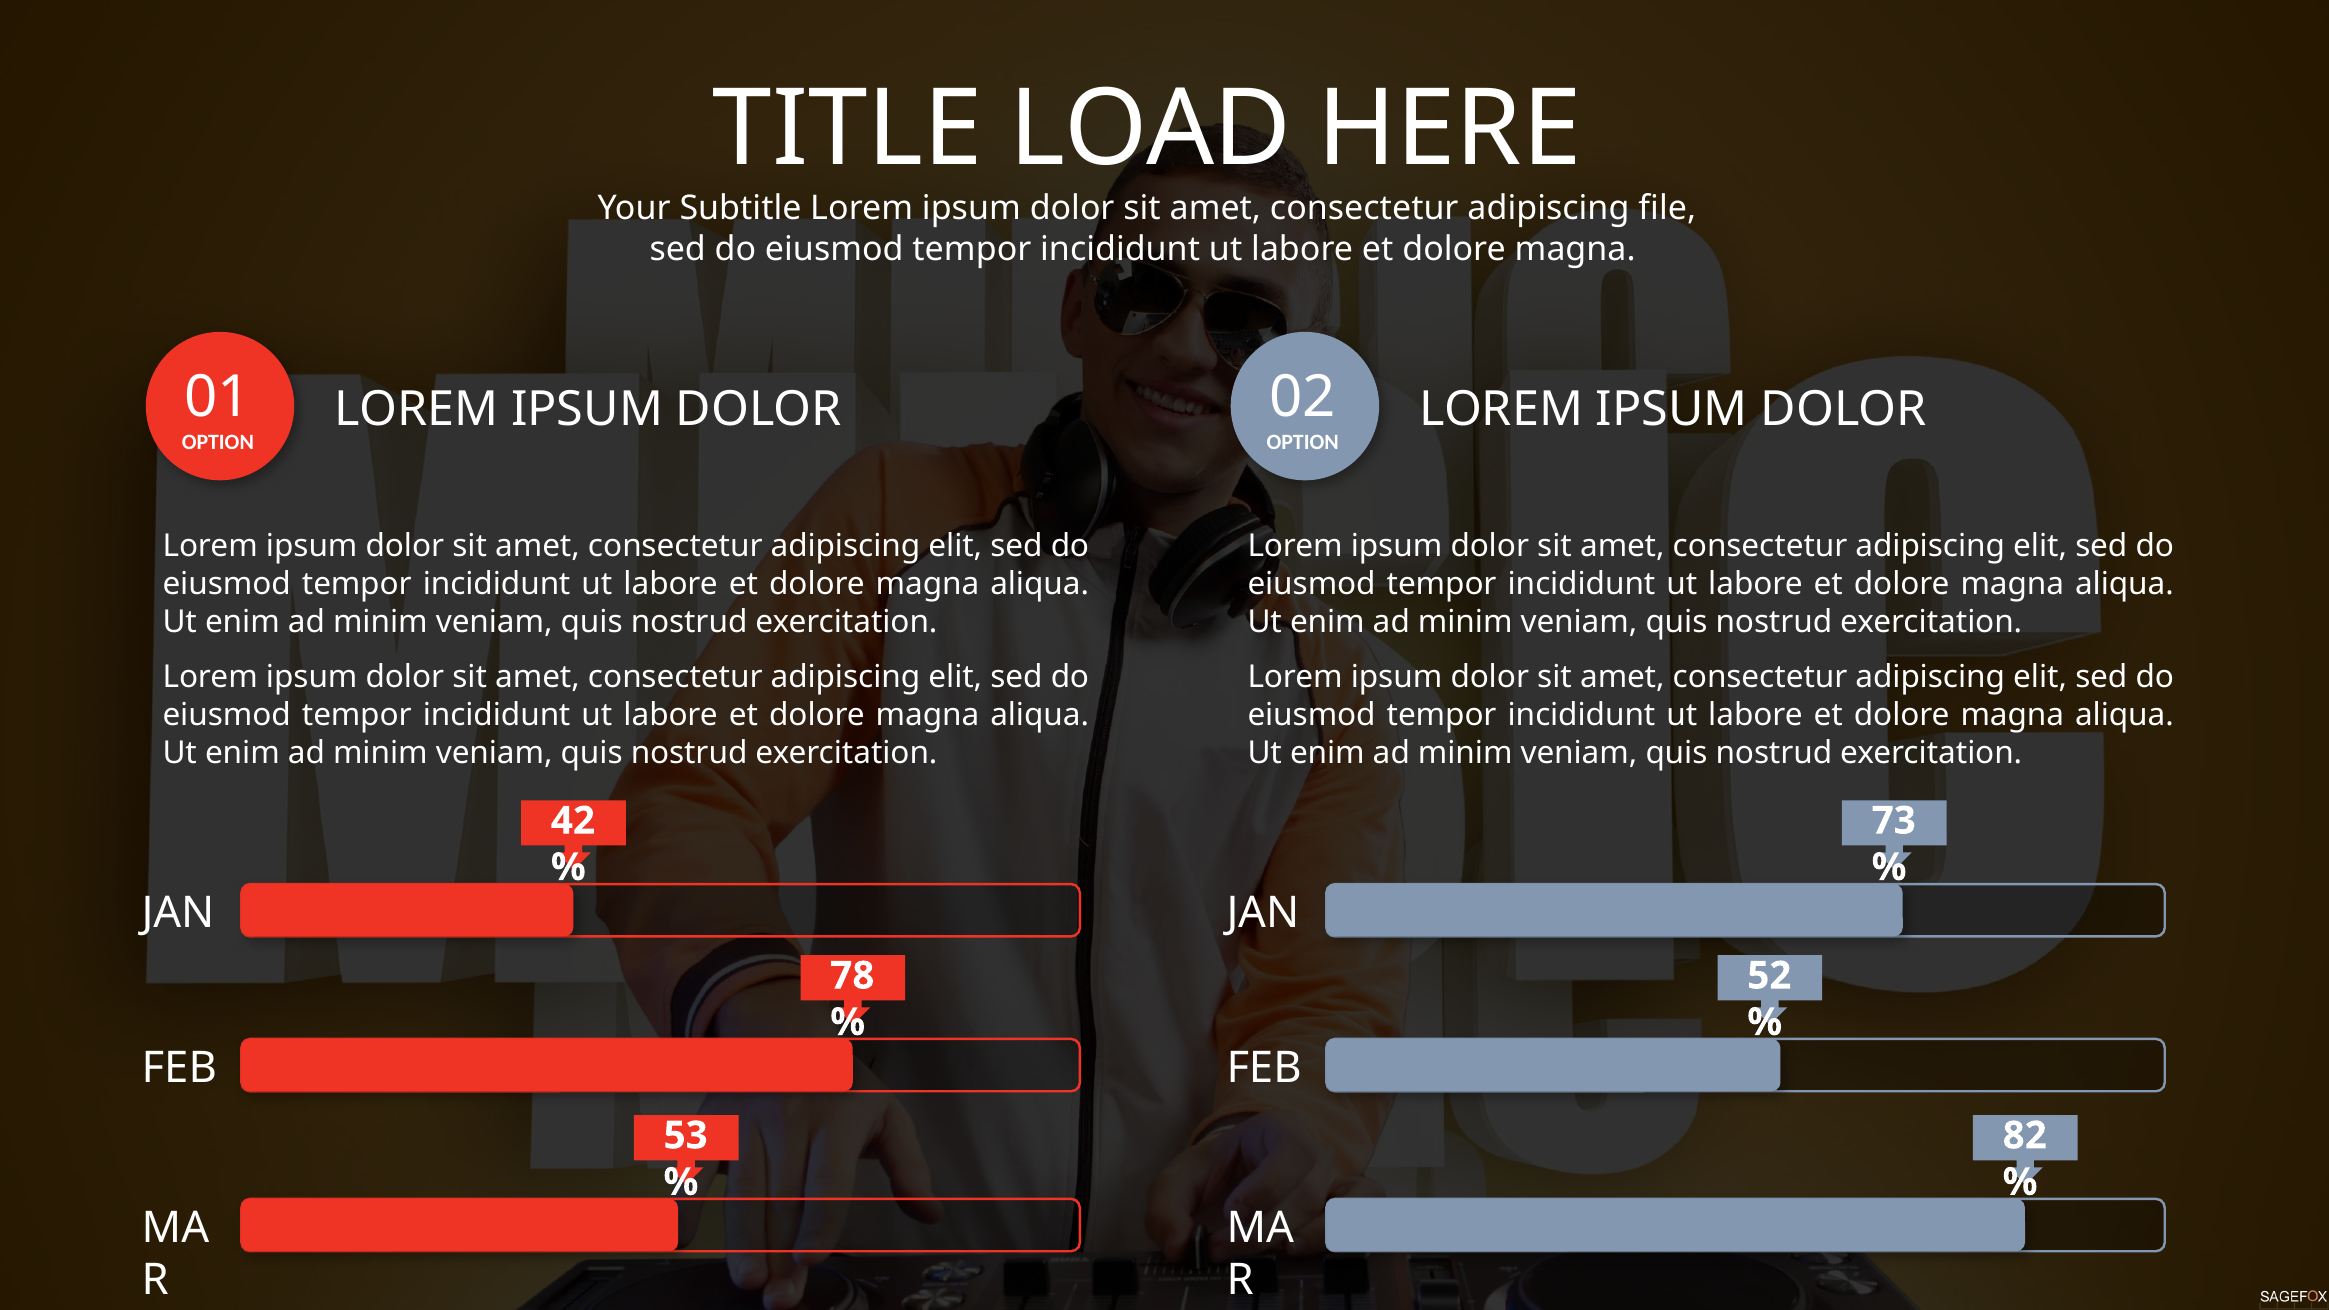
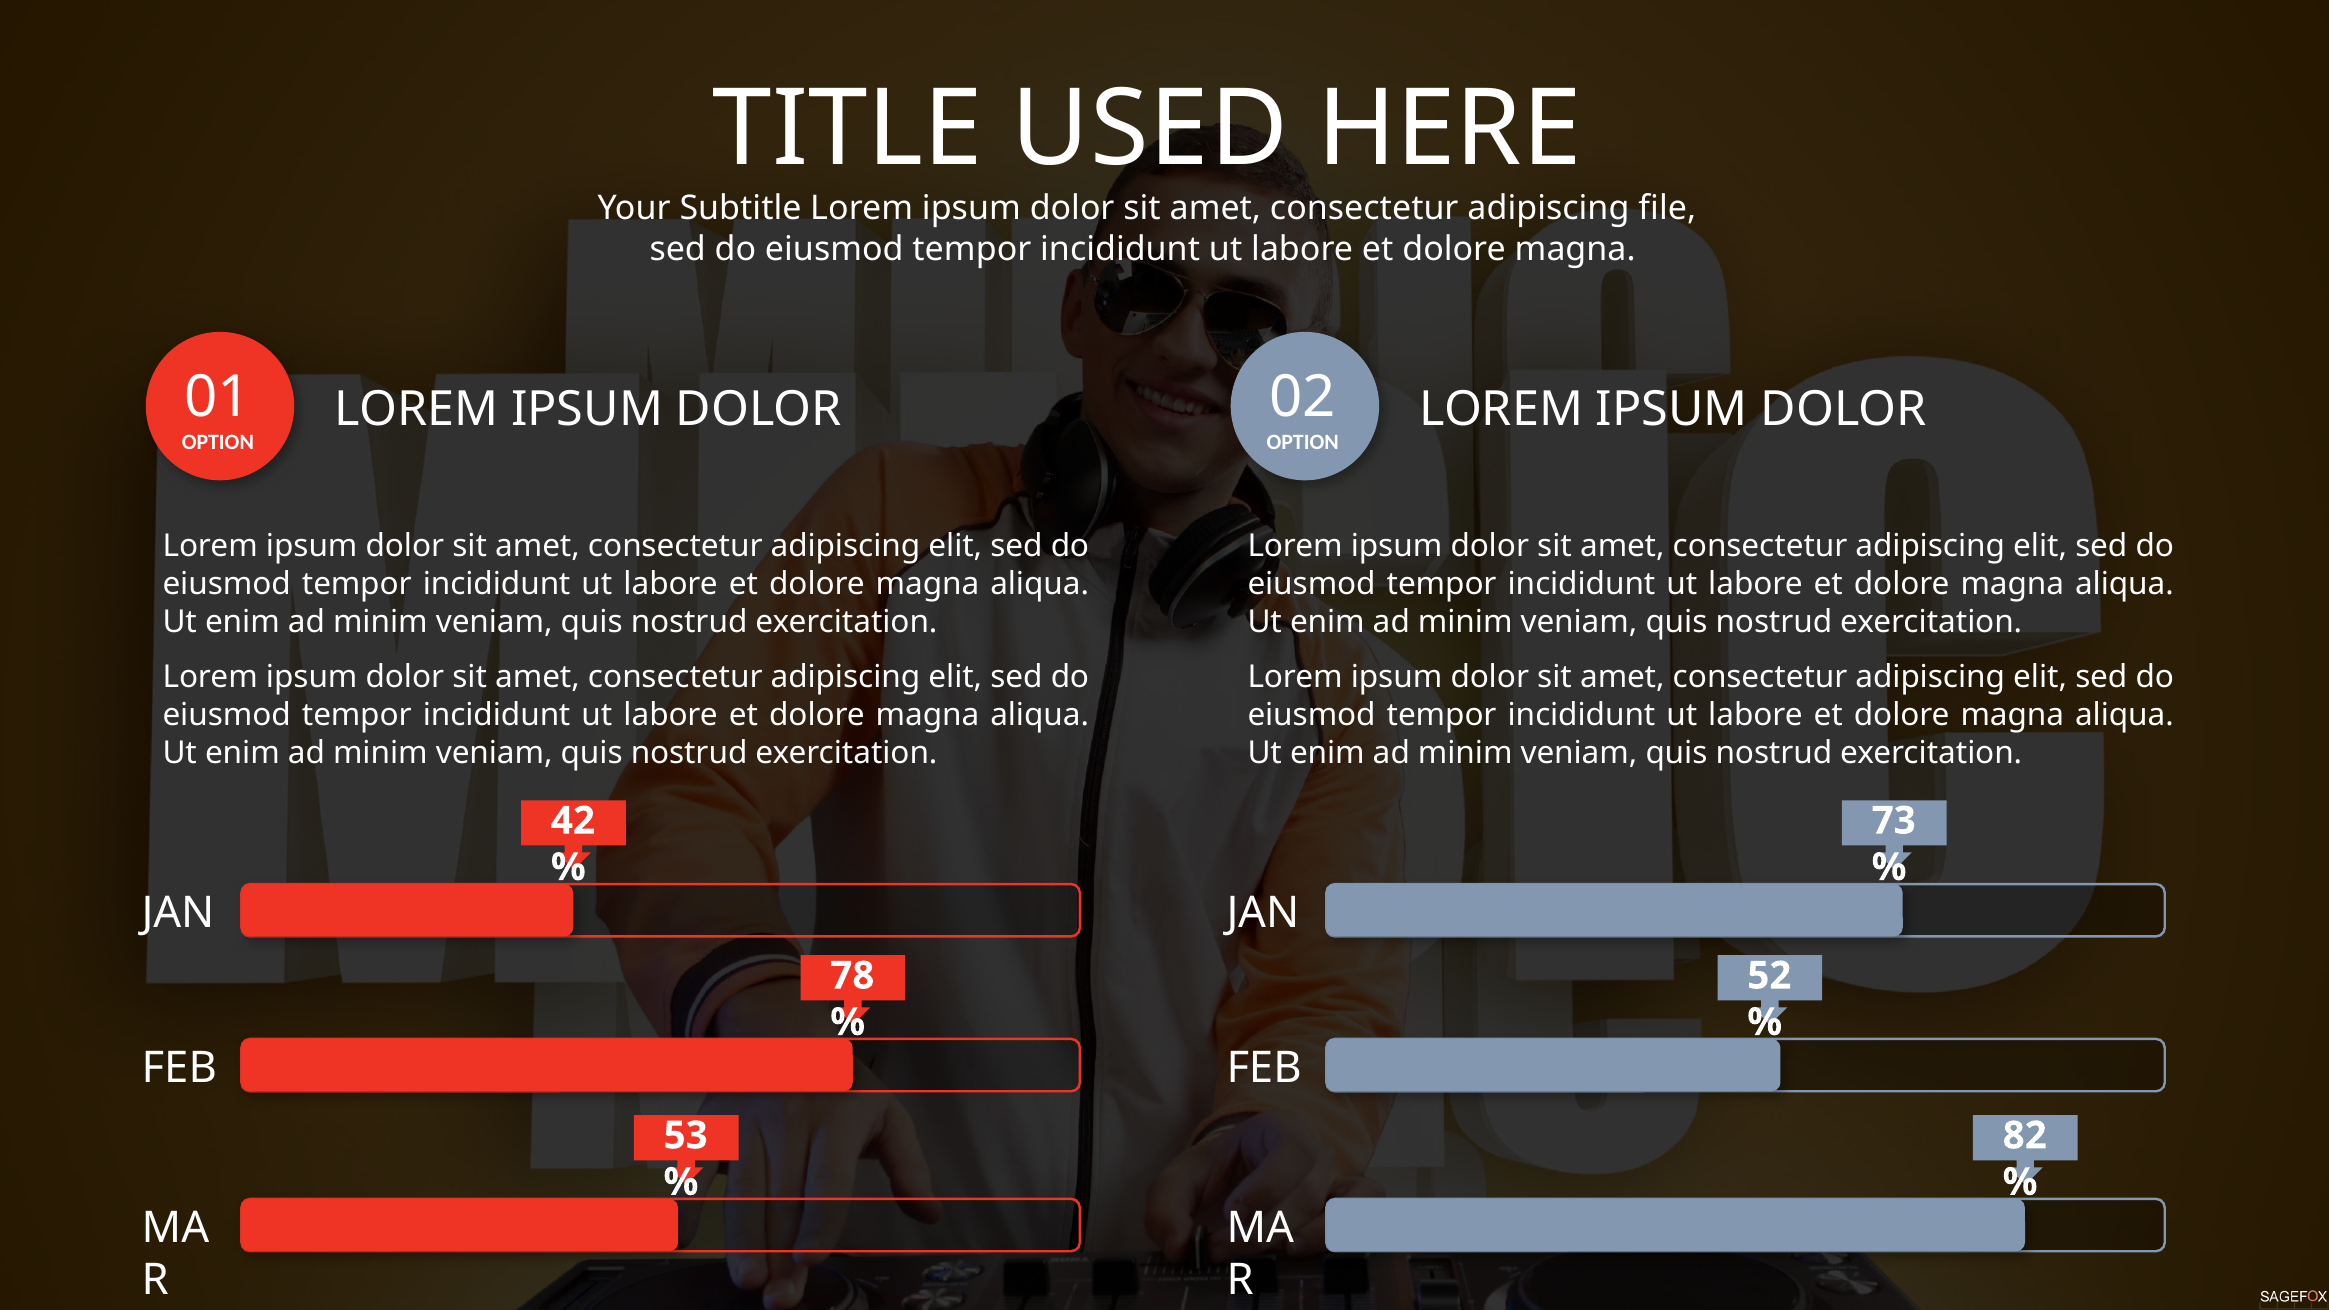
LOAD: LOAD -> USED
